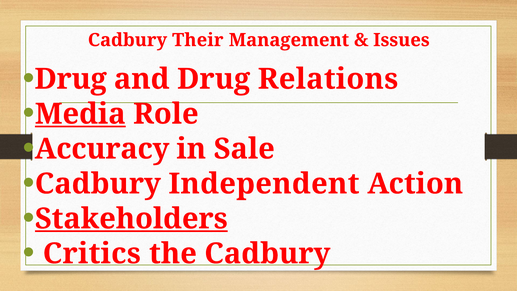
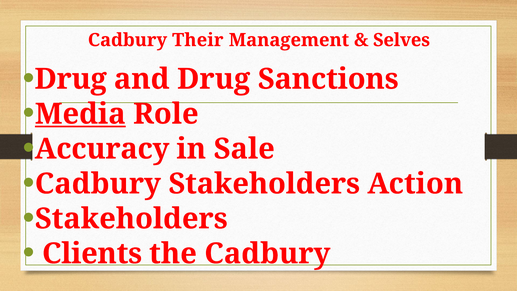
Issues: Issues -> Selves
Relations: Relations -> Sanctions
Cadbury Independent: Independent -> Stakeholders
Stakeholders at (131, 219) underline: present -> none
Critics: Critics -> Clients
